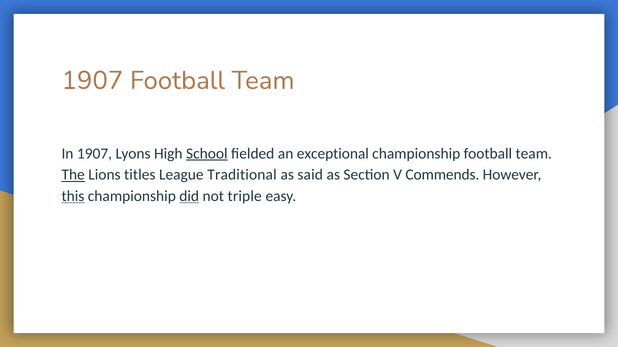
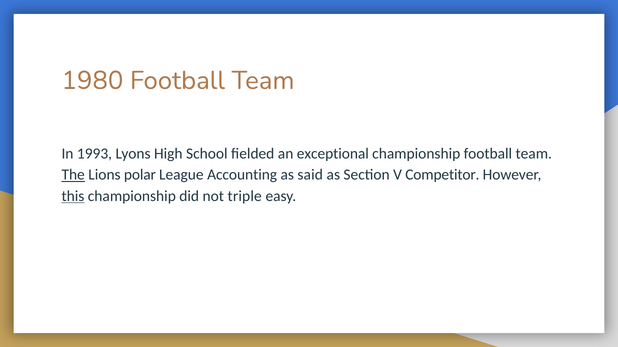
1907 at (92, 81): 1907 -> 1980
In 1907: 1907 -> 1993
School underline: present -> none
titles: titles -> polar
Traditional: Traditional -> Accounting
Commends: Commends -> Competitor
did underline: present -> none
